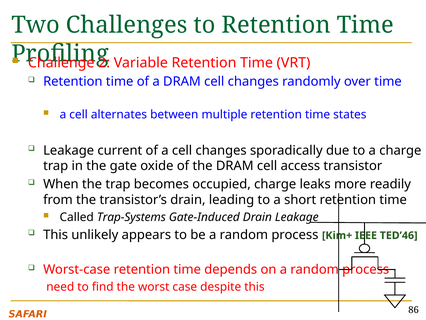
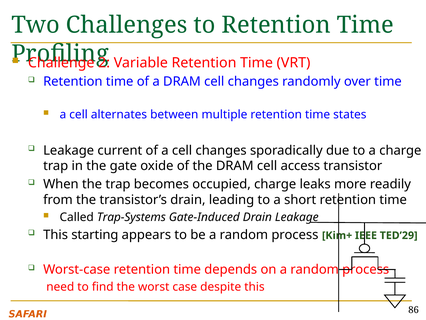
unlikely: unlikely -> starting
TED’46: TED’46 -> TED’29
